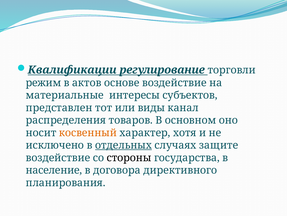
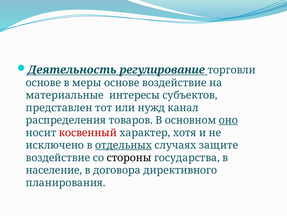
Квалификации: Квалификации -> Деятельность
режим at (43, 82): режим -> основе
актов: актов -> меры
виды: виды -> нужд
оно underline: none -> present
косвенный colour: orange -> red
